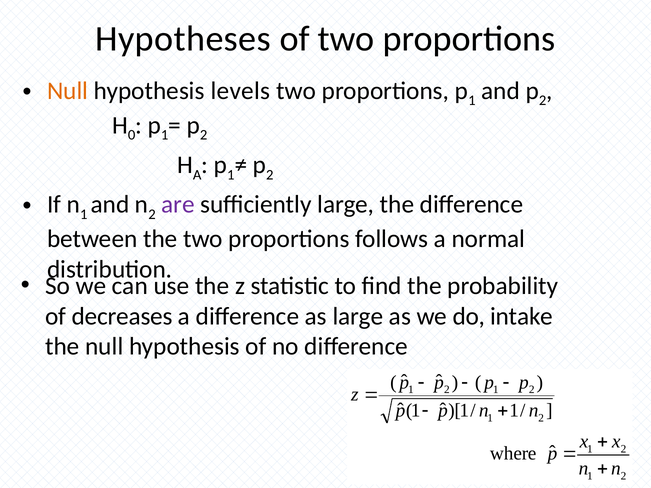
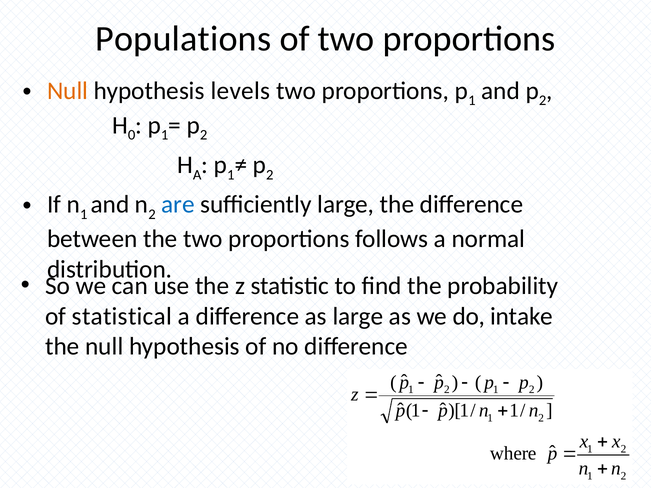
Hypotheses: Hypotheses -> Populations
are colour: purple -> blue
decreases: decreases -> statistical
